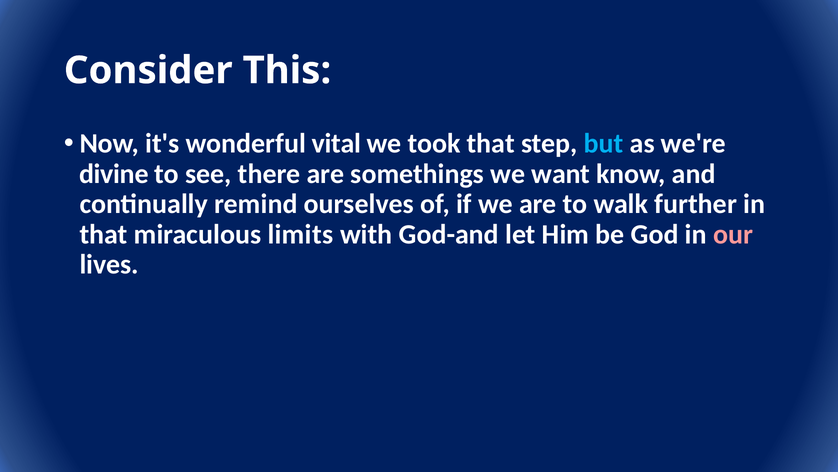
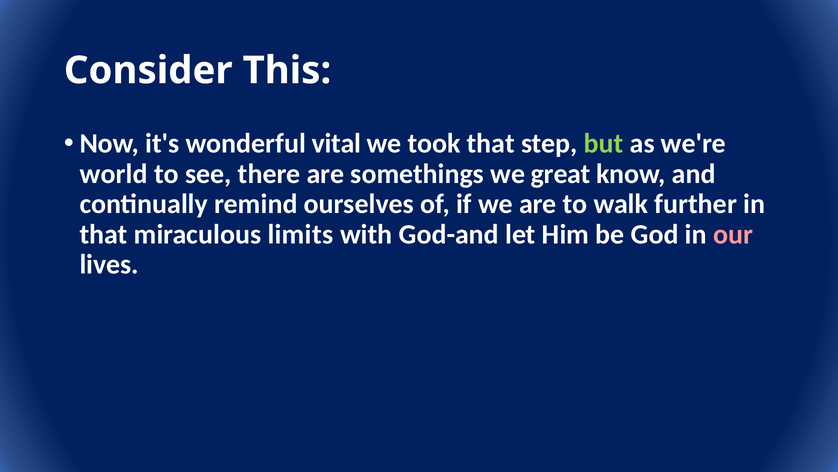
but colour: light blue -> light green
divine: divine -> world
want: want -> great
